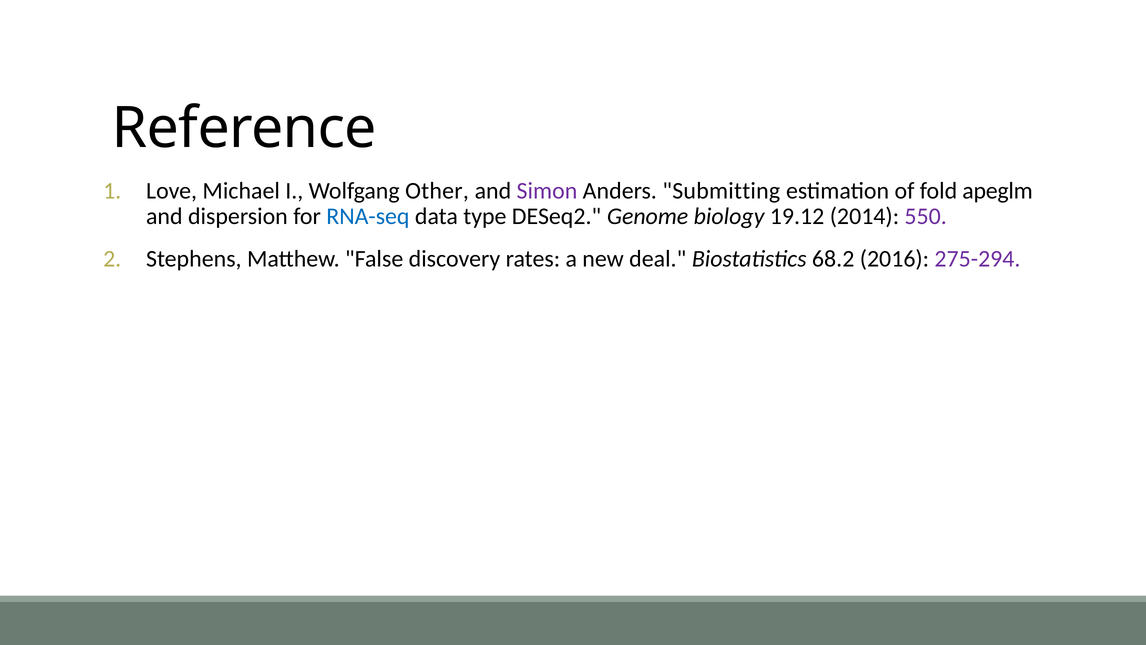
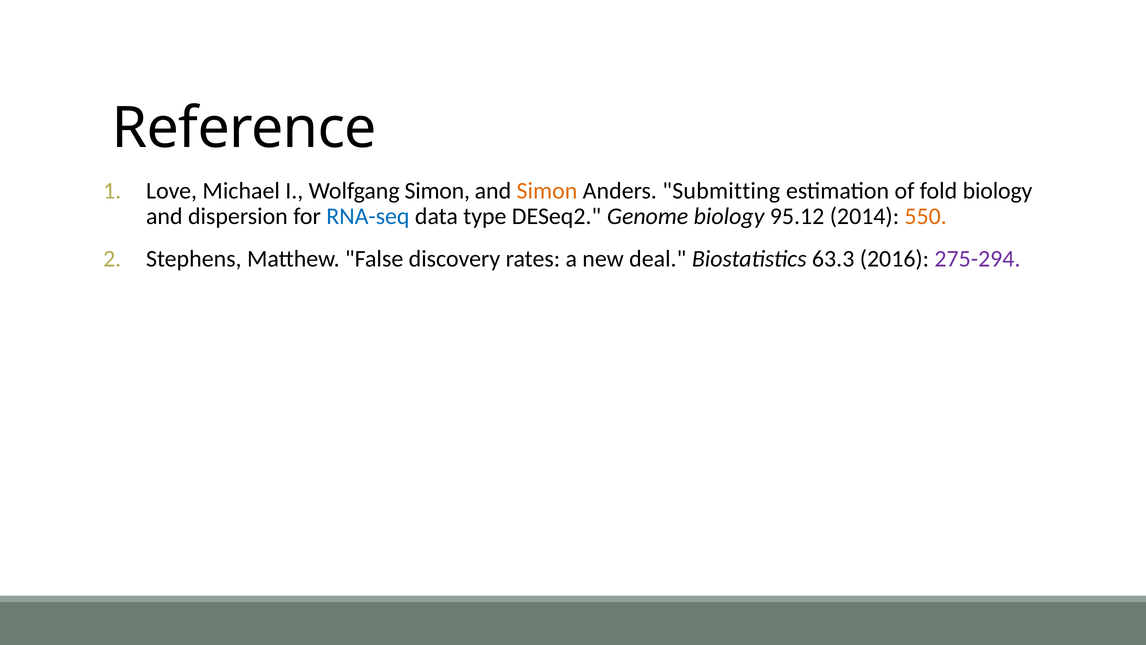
Wolfgang Other: Other -> Simon
Simon at (547, 191) colour: purple -> orange
fold apeglm: apeglm -> biology
19.12: 19.12 -> 95.12
550 colour: purple -> orange
68.2: 68.2 -> 63.3
